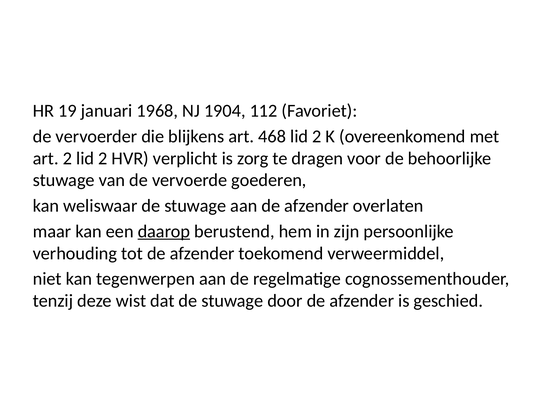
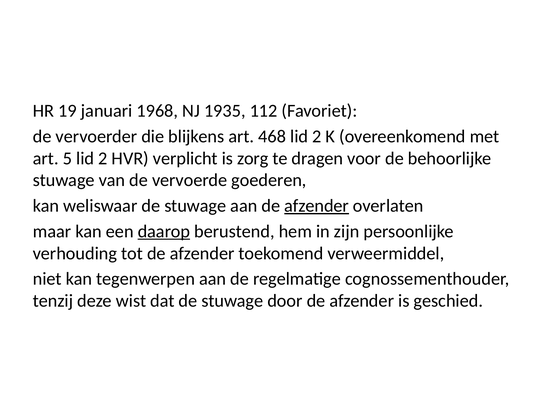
1904: 1904 -> 1935
art 2: 2 -> 5
afzender at (317, 206) underline: none -> present
